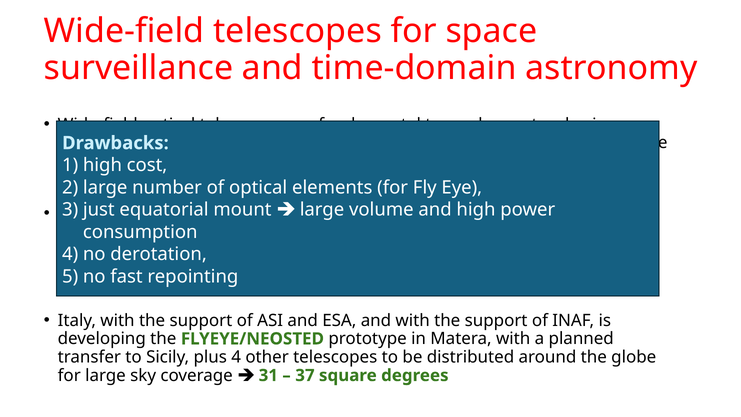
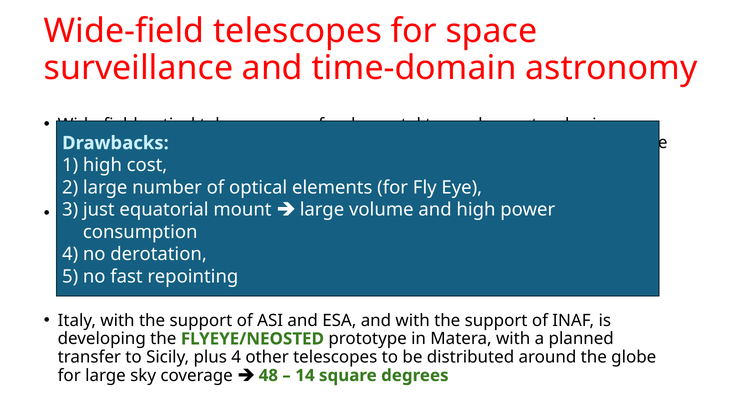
31: 31 -> 48
37: 37 -> 14
